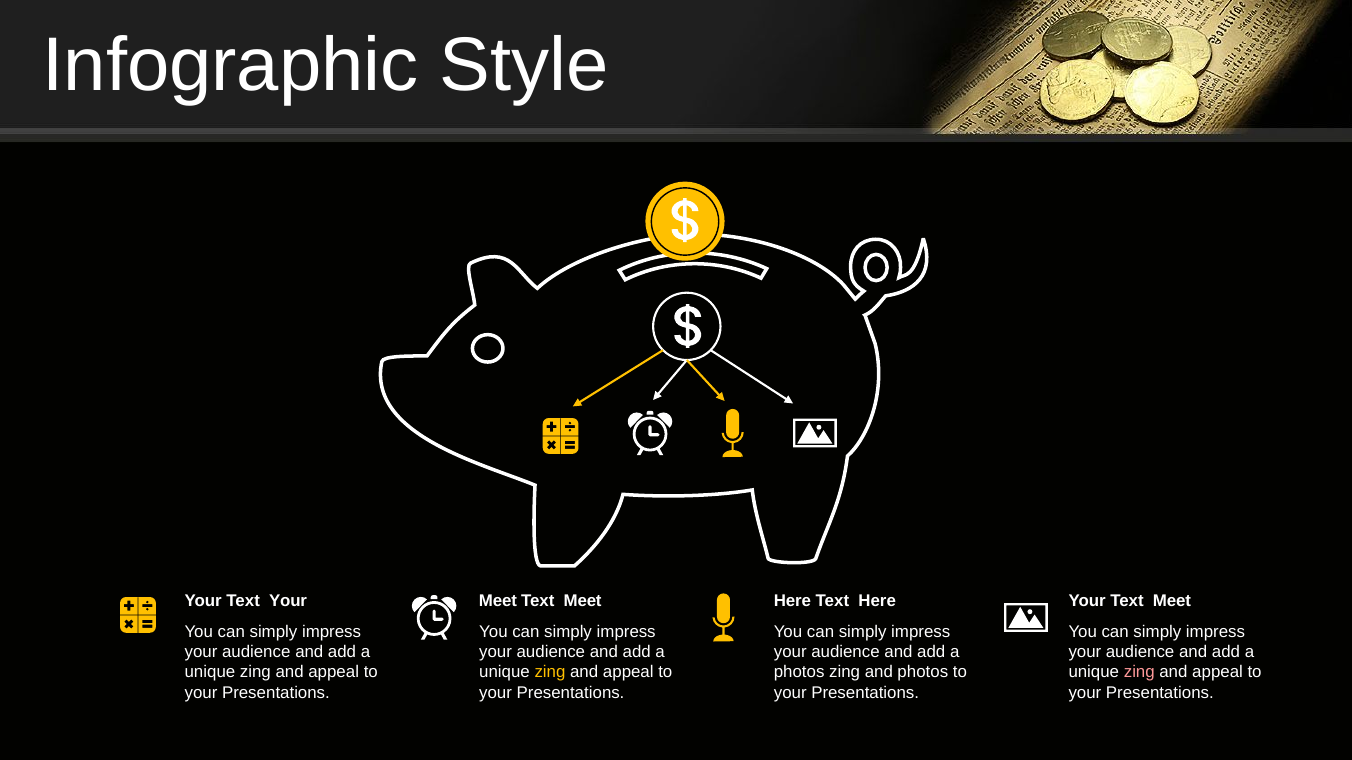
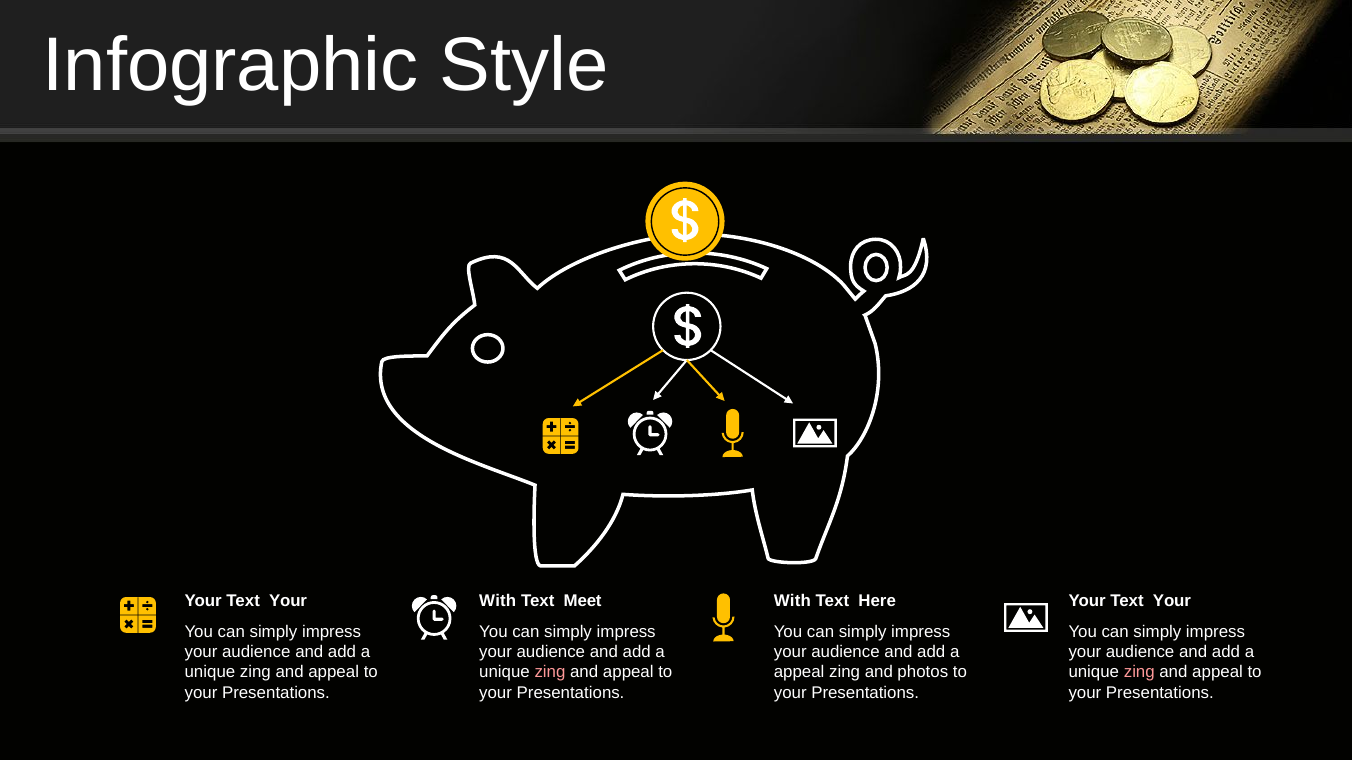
Meet at (498, 602): Meet -> With
Here at (792, 602): Here -> With
Meet at (1172, 602): Meet -> Your
zing at (550, 673) colour: yellow -> pink
photos at (799, 673): photos -> appeal
